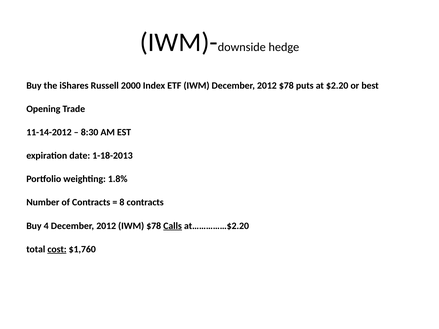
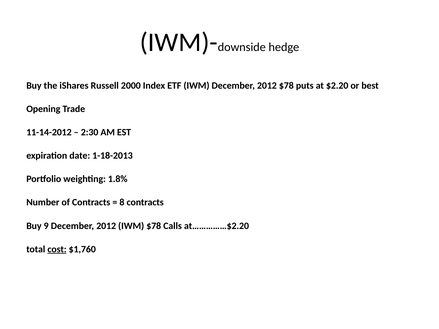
8:30: 8:30 -> 2:30
4: 4 -> 9
Calls underline: present -> none
